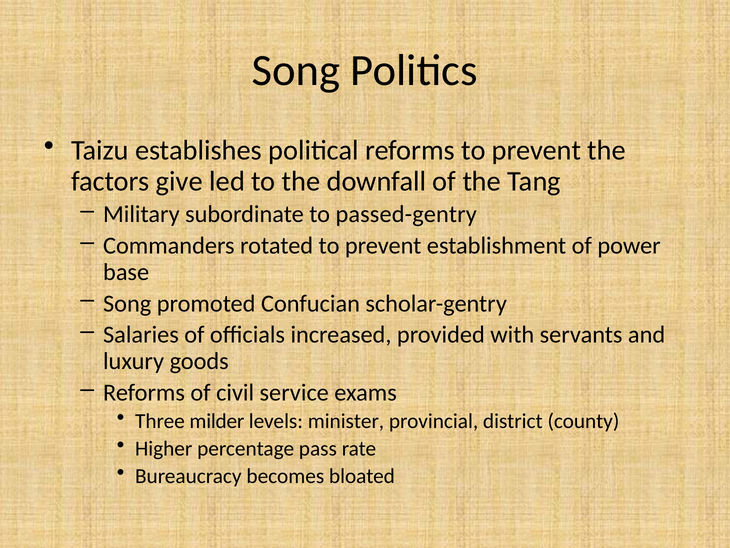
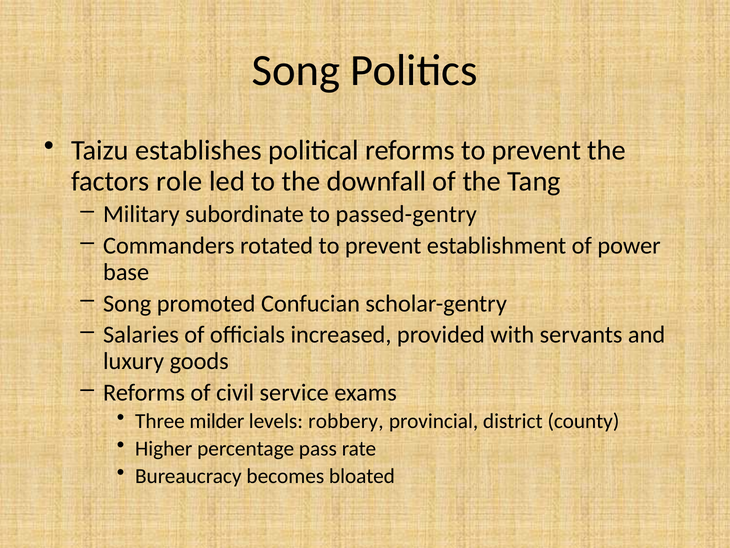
give: give -> role
minister: minister -> robbery
